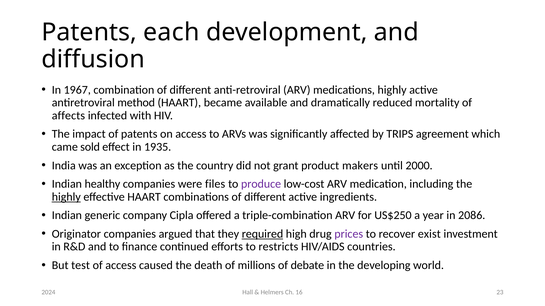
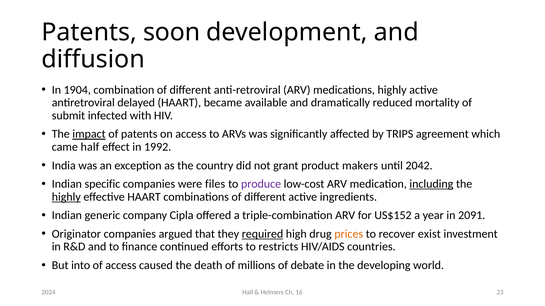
each: each -> soon
1967: 1967 -> 1904
method: method -> delayed
affects: affects -> submit
impact underline: none -> present
sold: sold -> half
1935: 1935 -> 1992
2000: 2000 -> 2042
healthy: healthy -> specific
including underline: none -> present
US$250: US$250 -> US$152
2086: 2086 -> 2091
prices colour: purple -> orange
test: test -> into
